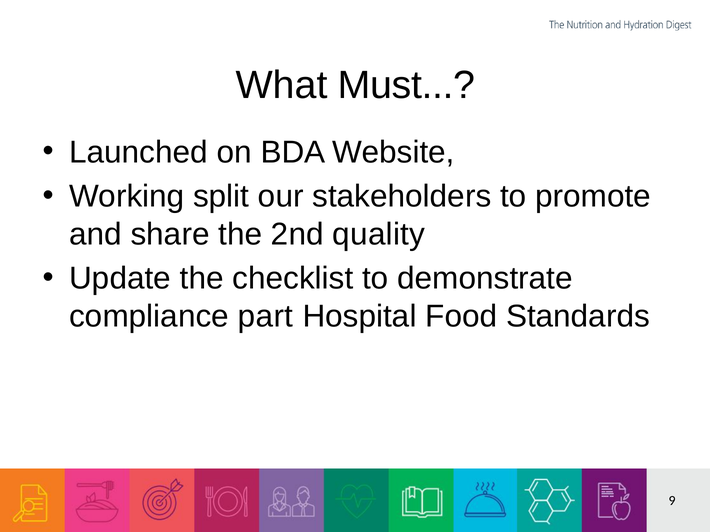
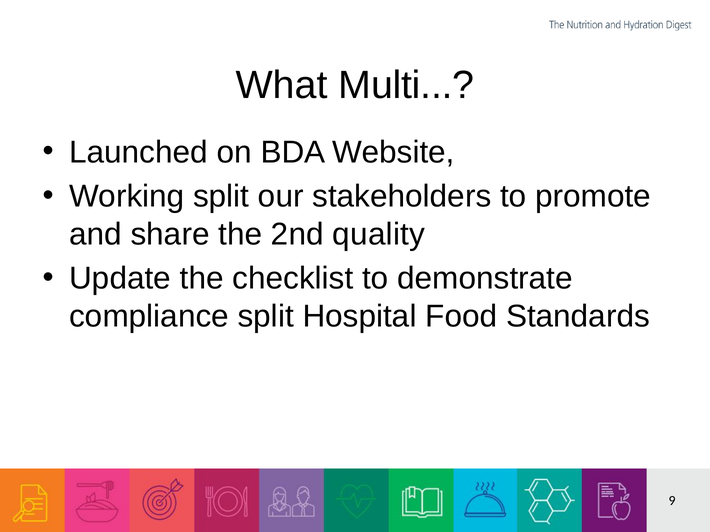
Must: Must -> Multi
compliance part: part -> split
